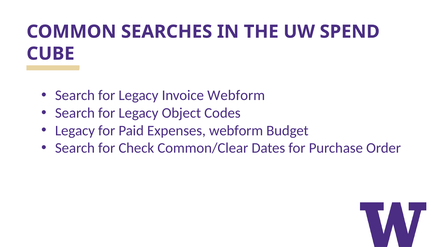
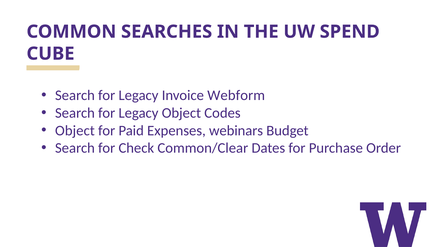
Legacy at (75, 131): Legacy -> Object
Expenses webform: webform -> webinars
